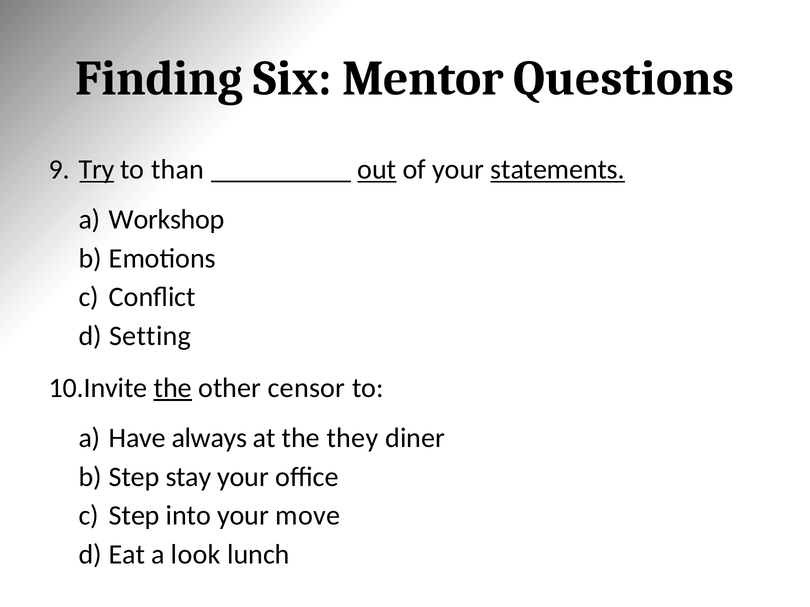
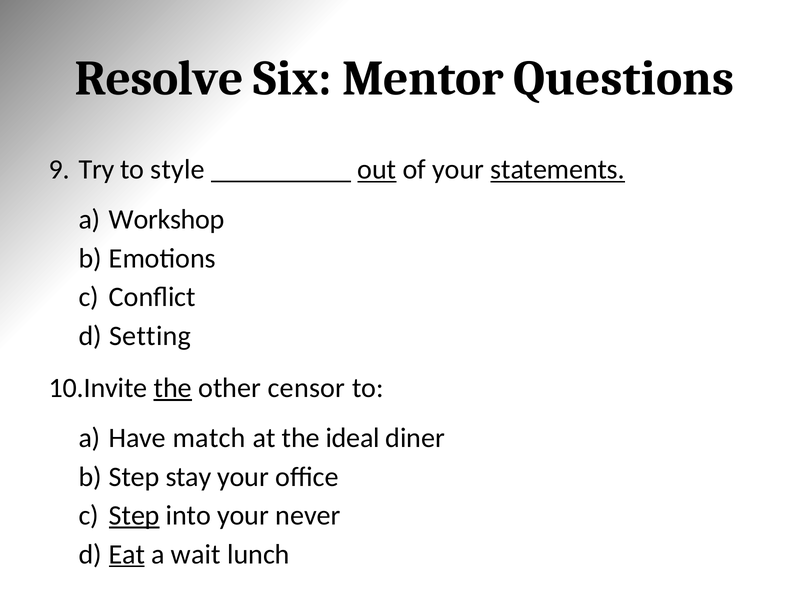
Finding: Finding -> Resolve
Try underline: present -> none
than: than -> style
always: always -> match
they: they -> ideal
Step at (134, 516) underline: none -> present
move: move -> never
Eat underline: none -> present
look: look -> wait
